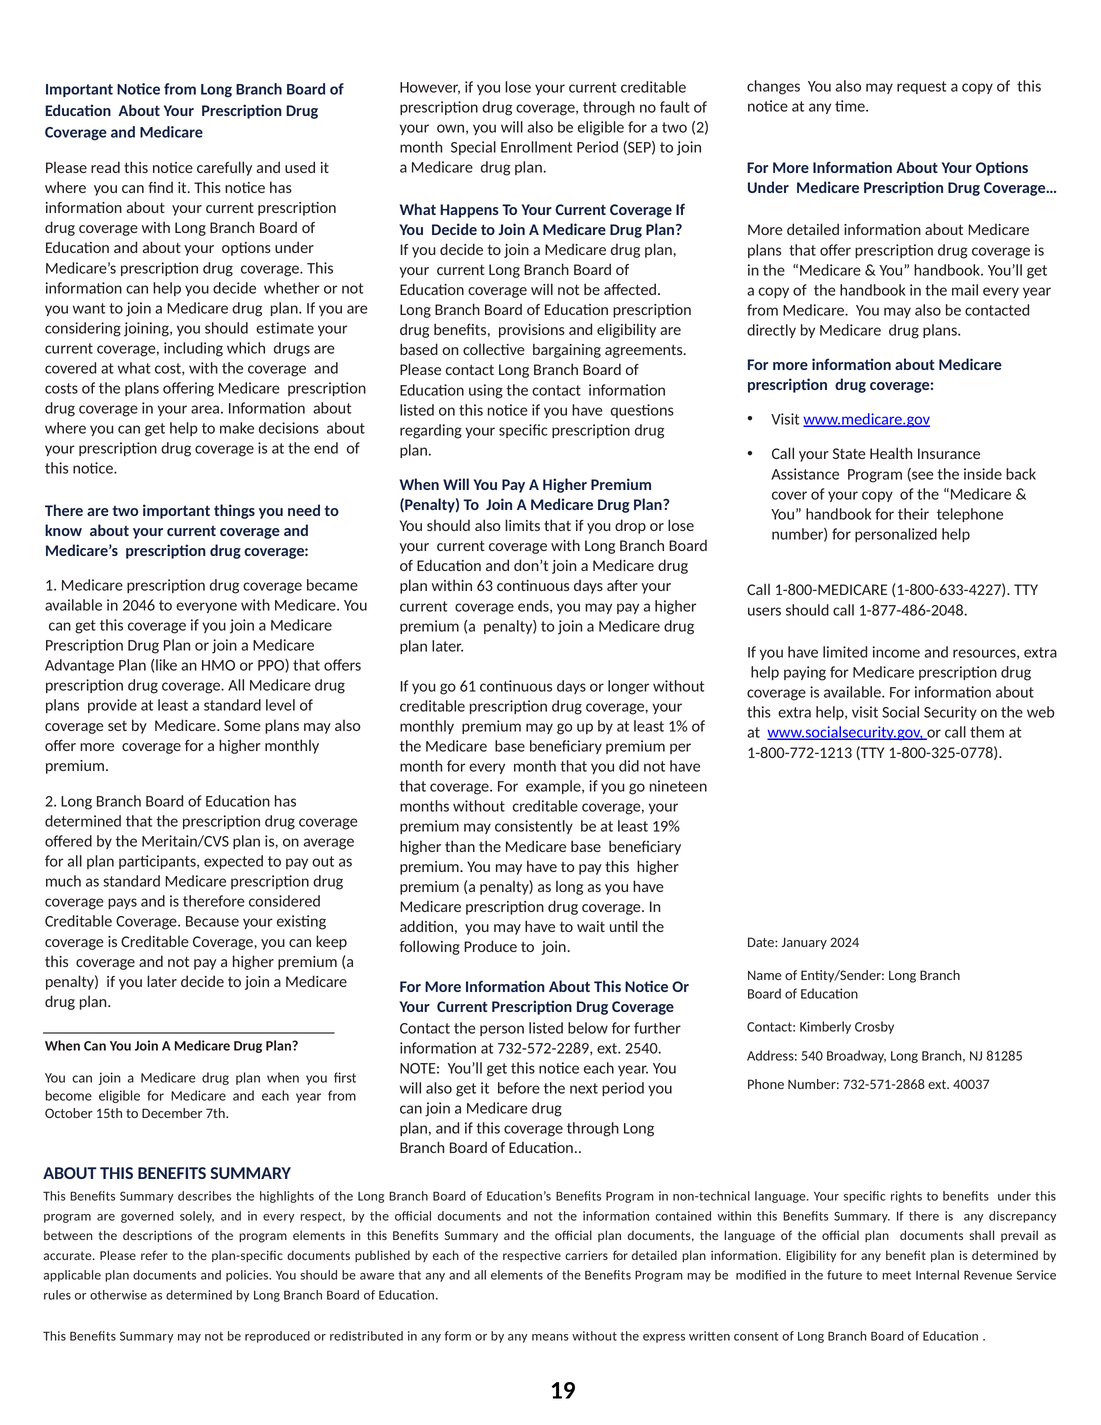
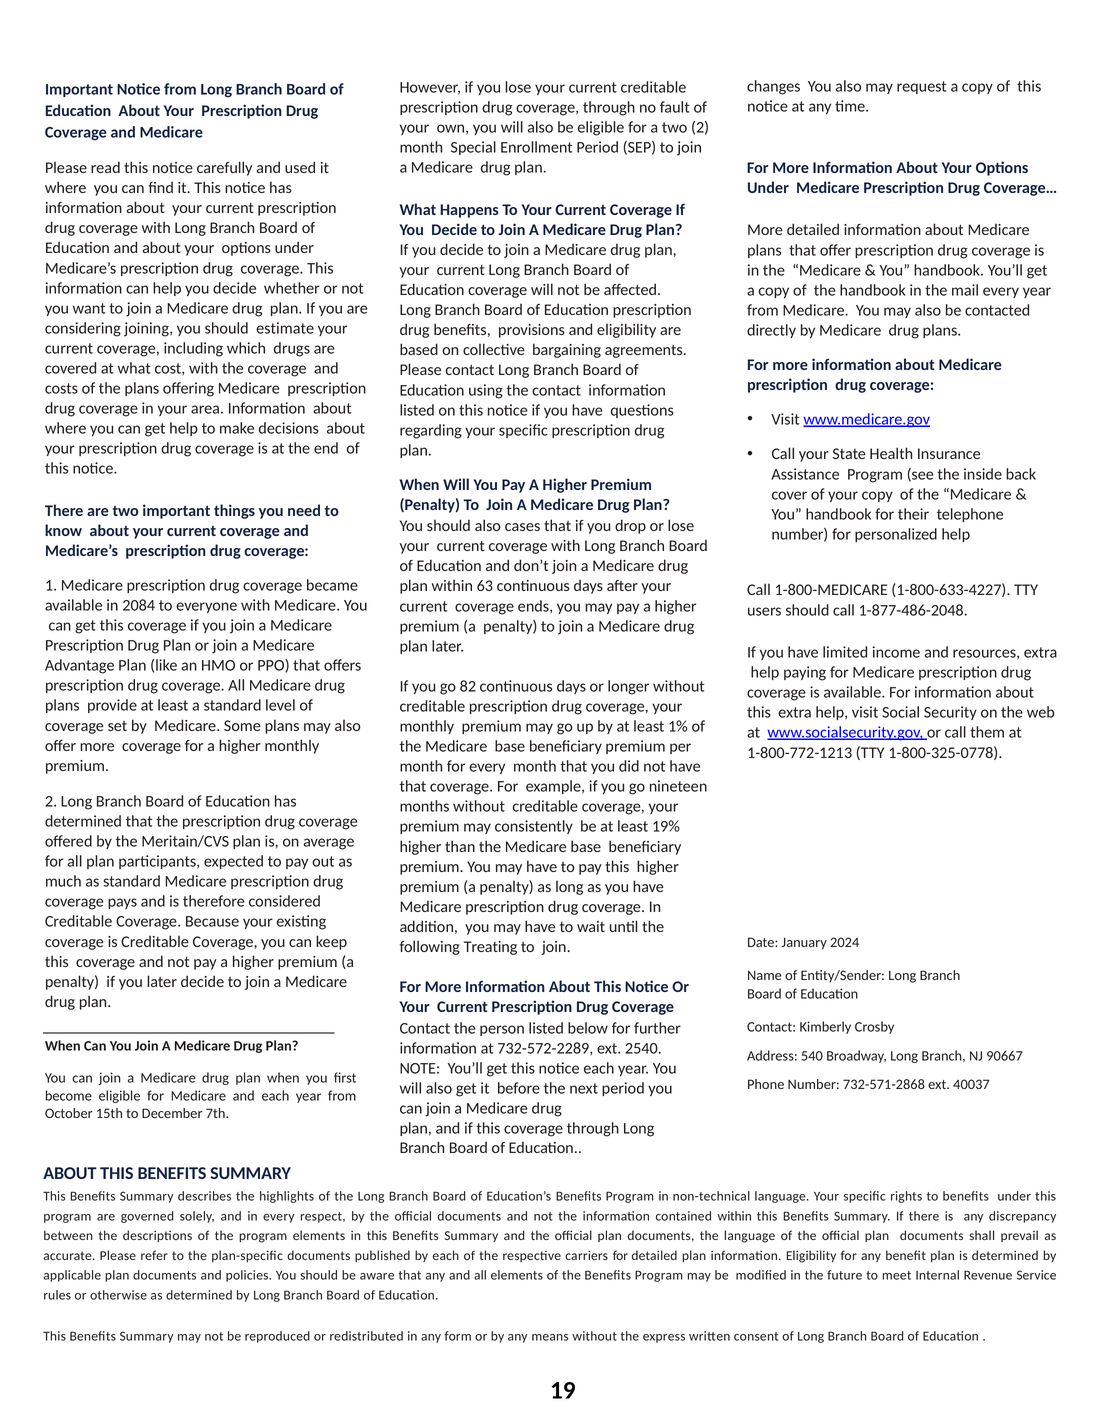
limits: limits -> cases
2046: 2046 -> 2084
61: 61 -> 82
Produce: Produce -> Treating
81285: 81285 -> 90667
